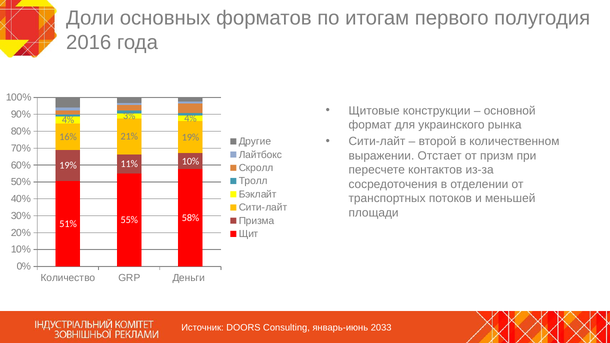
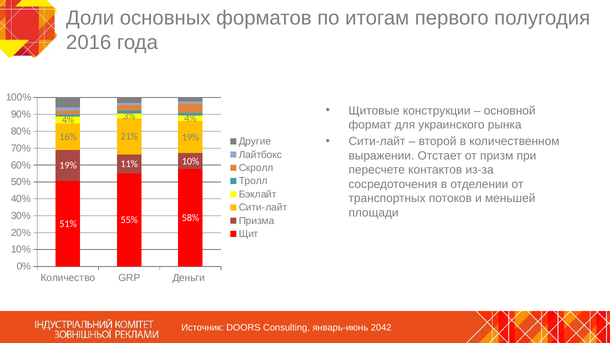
2033: 2033 -> 2042
